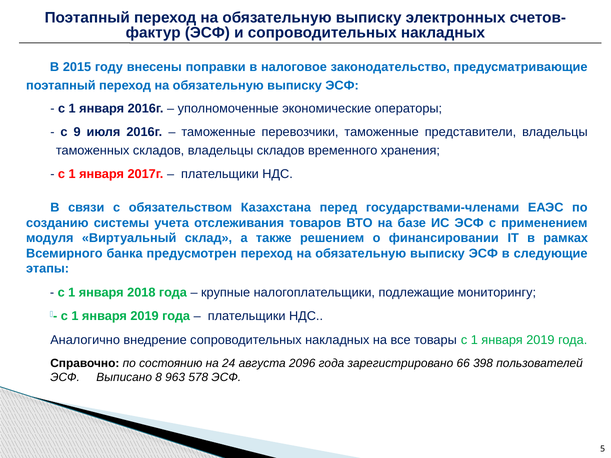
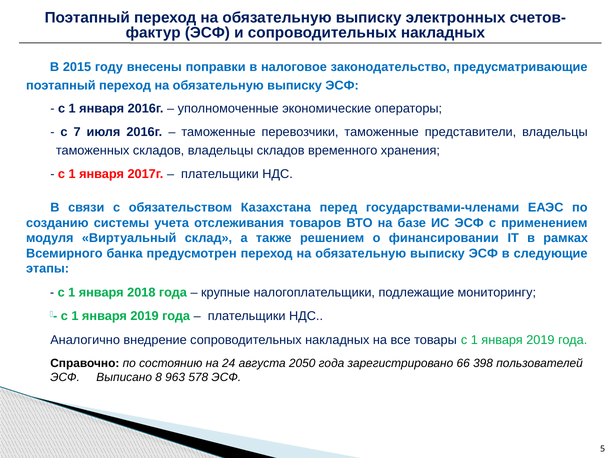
9: 9 -> 7
2096: 2096 -> 2050
